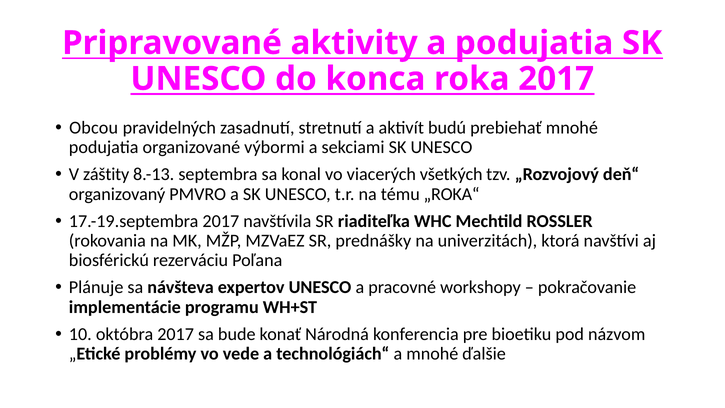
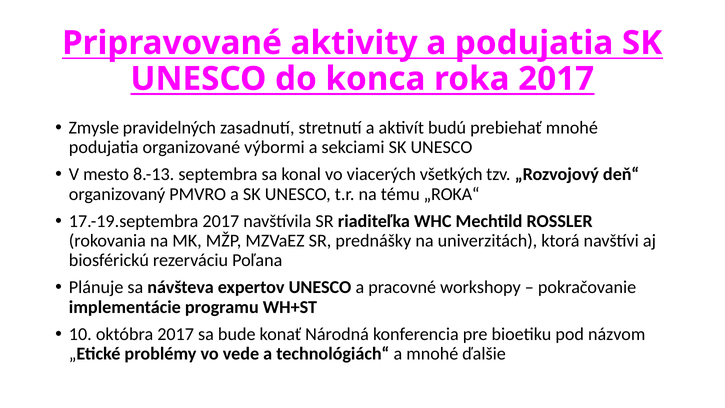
Obcou: Obcou -> Zmysle
záštity: záštity -> mesto
